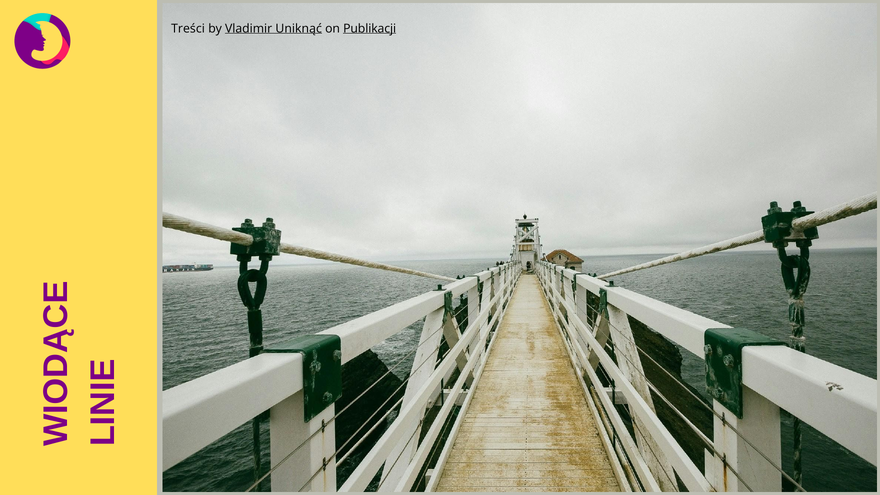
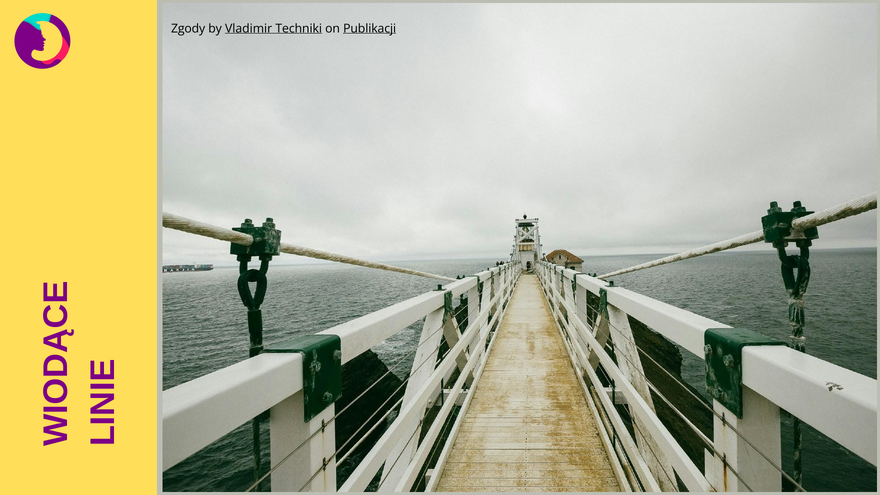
Treści: Treści -> Zgody
Uniknąć: Uniknąć -> Techniki
